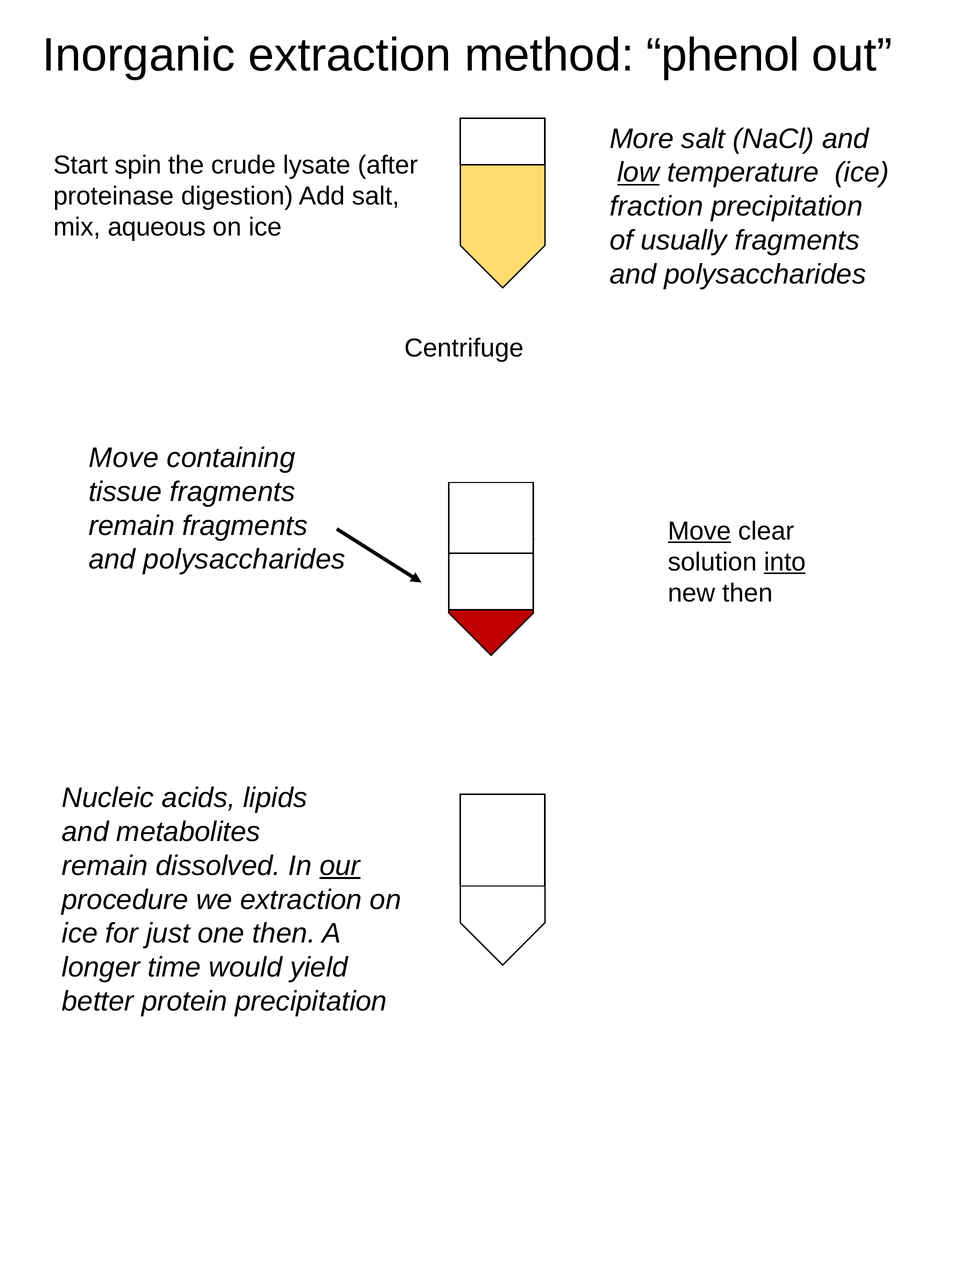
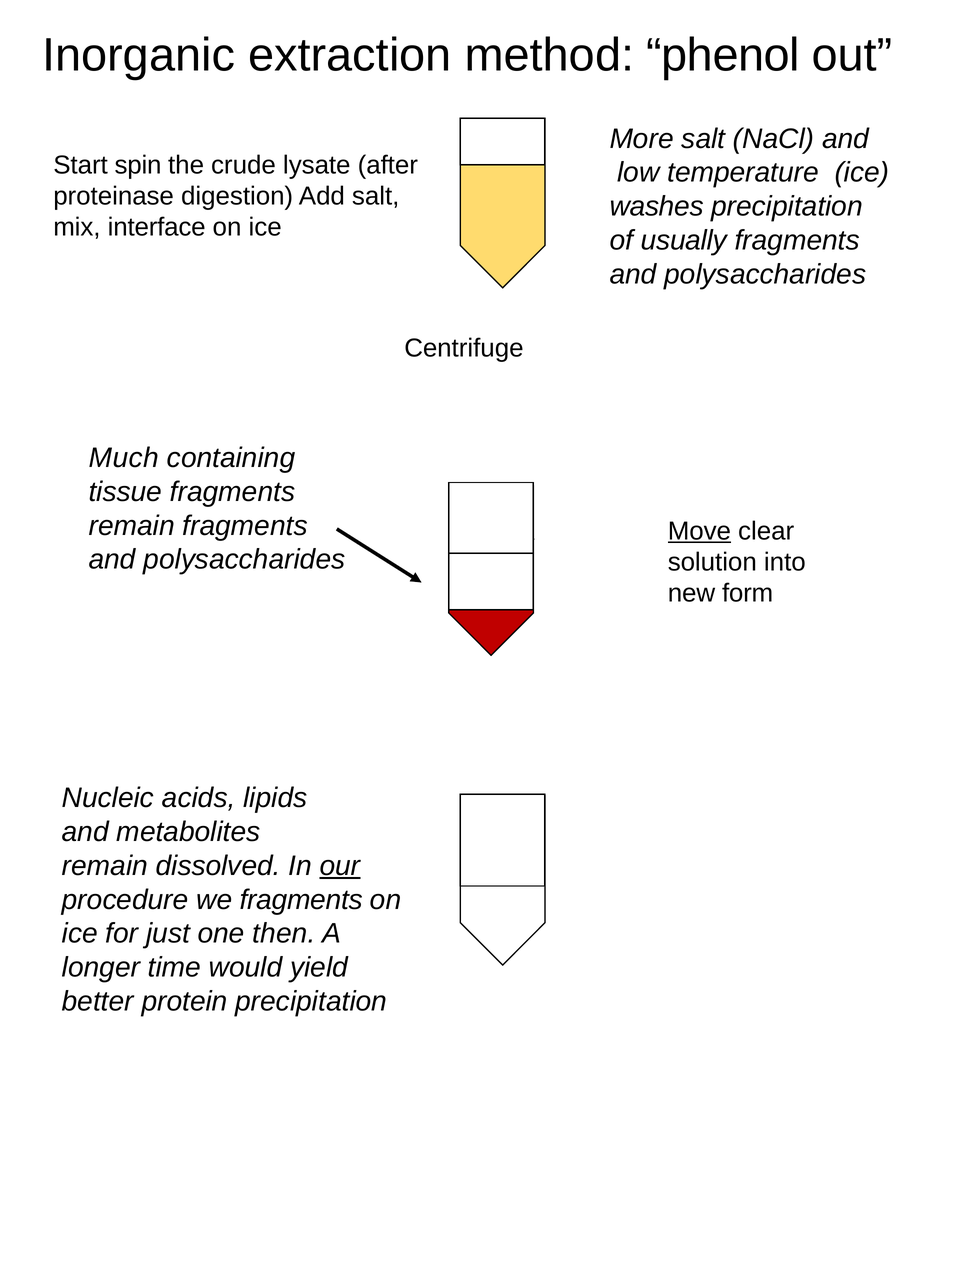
low underline: present -> none
fraction: fraction -> washes
aqueous: aqueous -> interface
Move at (124, 458): Move -> Much
into underline: present -> none
new then: then -> form
we extraction: extraction -> fragments
